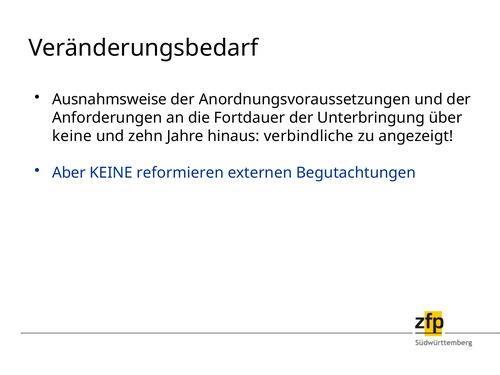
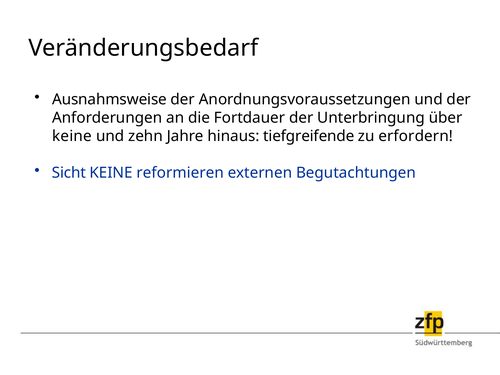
verbindliche: verbindliche -> tiefgreifende
angezeigt: angezeigt -> erfordern
Aber: Aber -> Sicht
